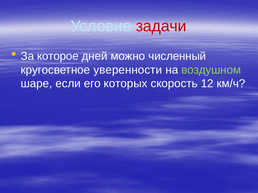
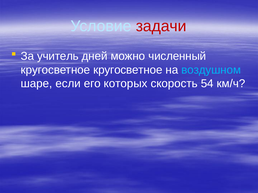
которое: которое -> учитель
кругосветное уверенности: уверенности -> кругосветное
воздушном colour: light green -> light blue
12: 12 -> 54
